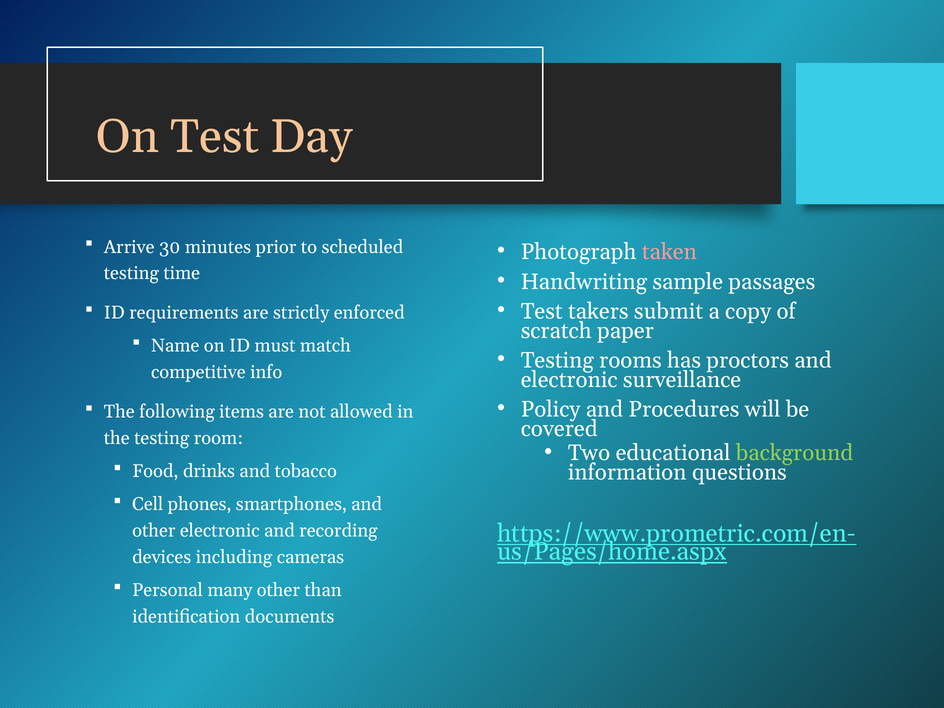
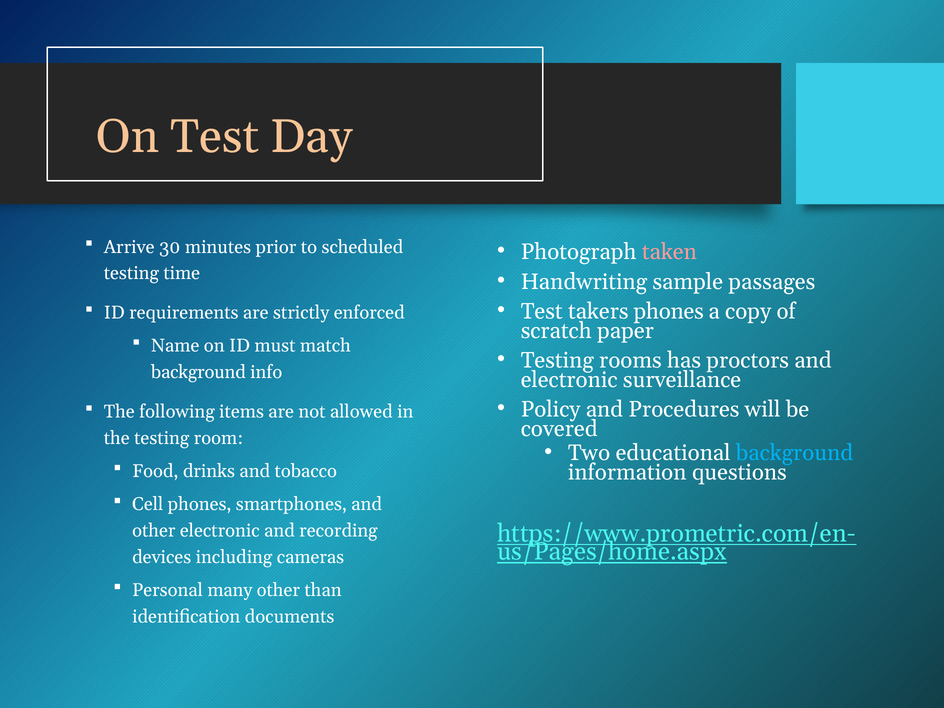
takers submit: submit -> phones
competitive at (198, 372): competitive -> background
background at (795, 453) colour: light green -> light blue
